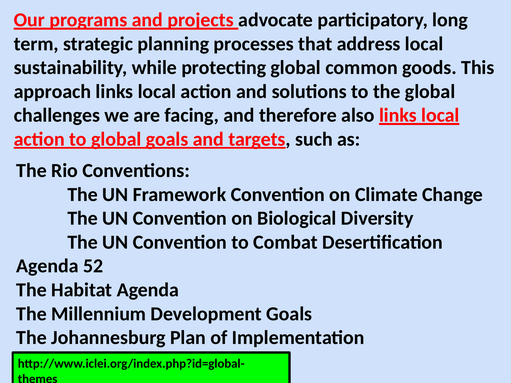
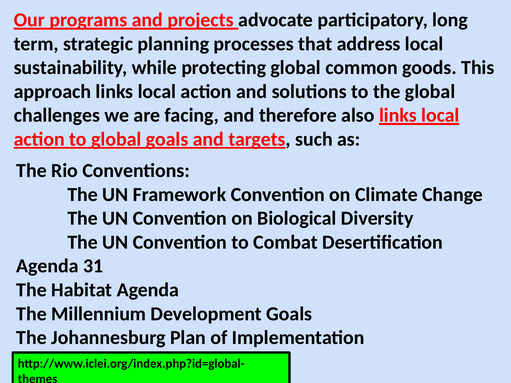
52: 52 -> 31
